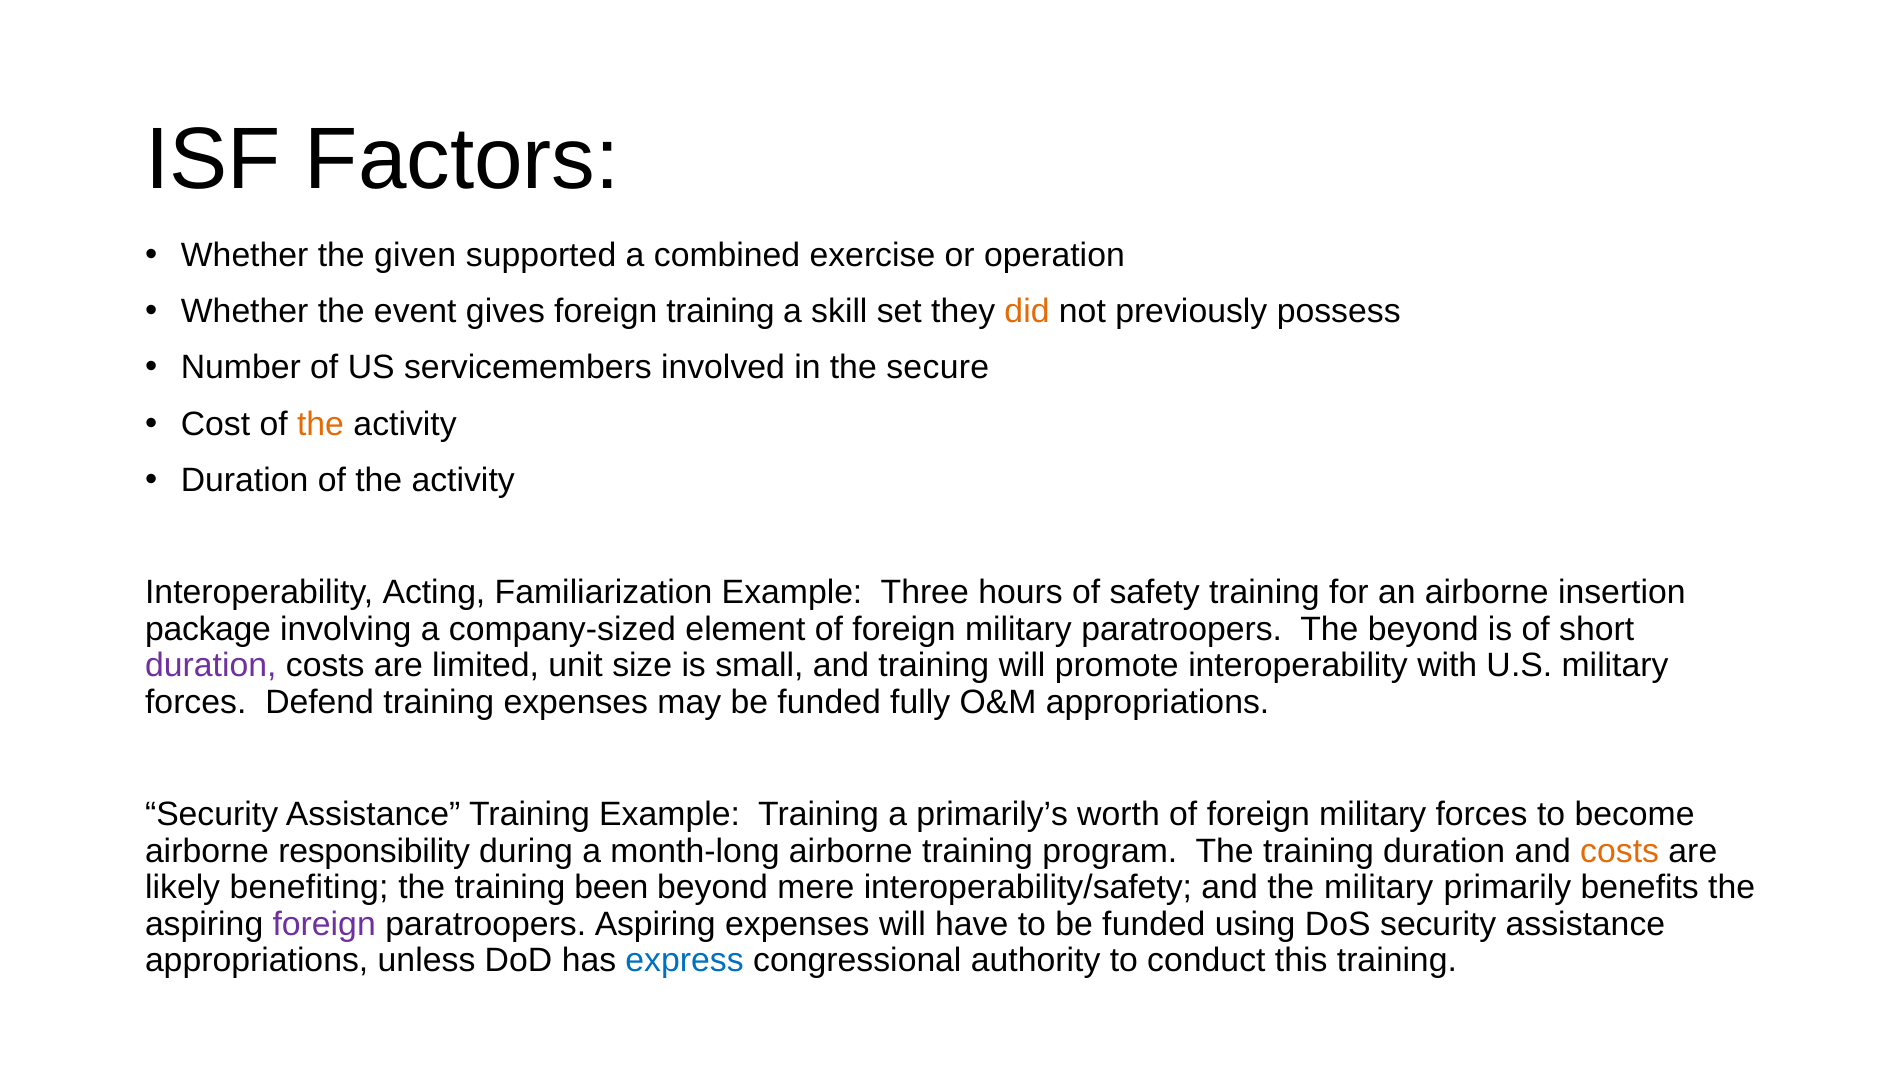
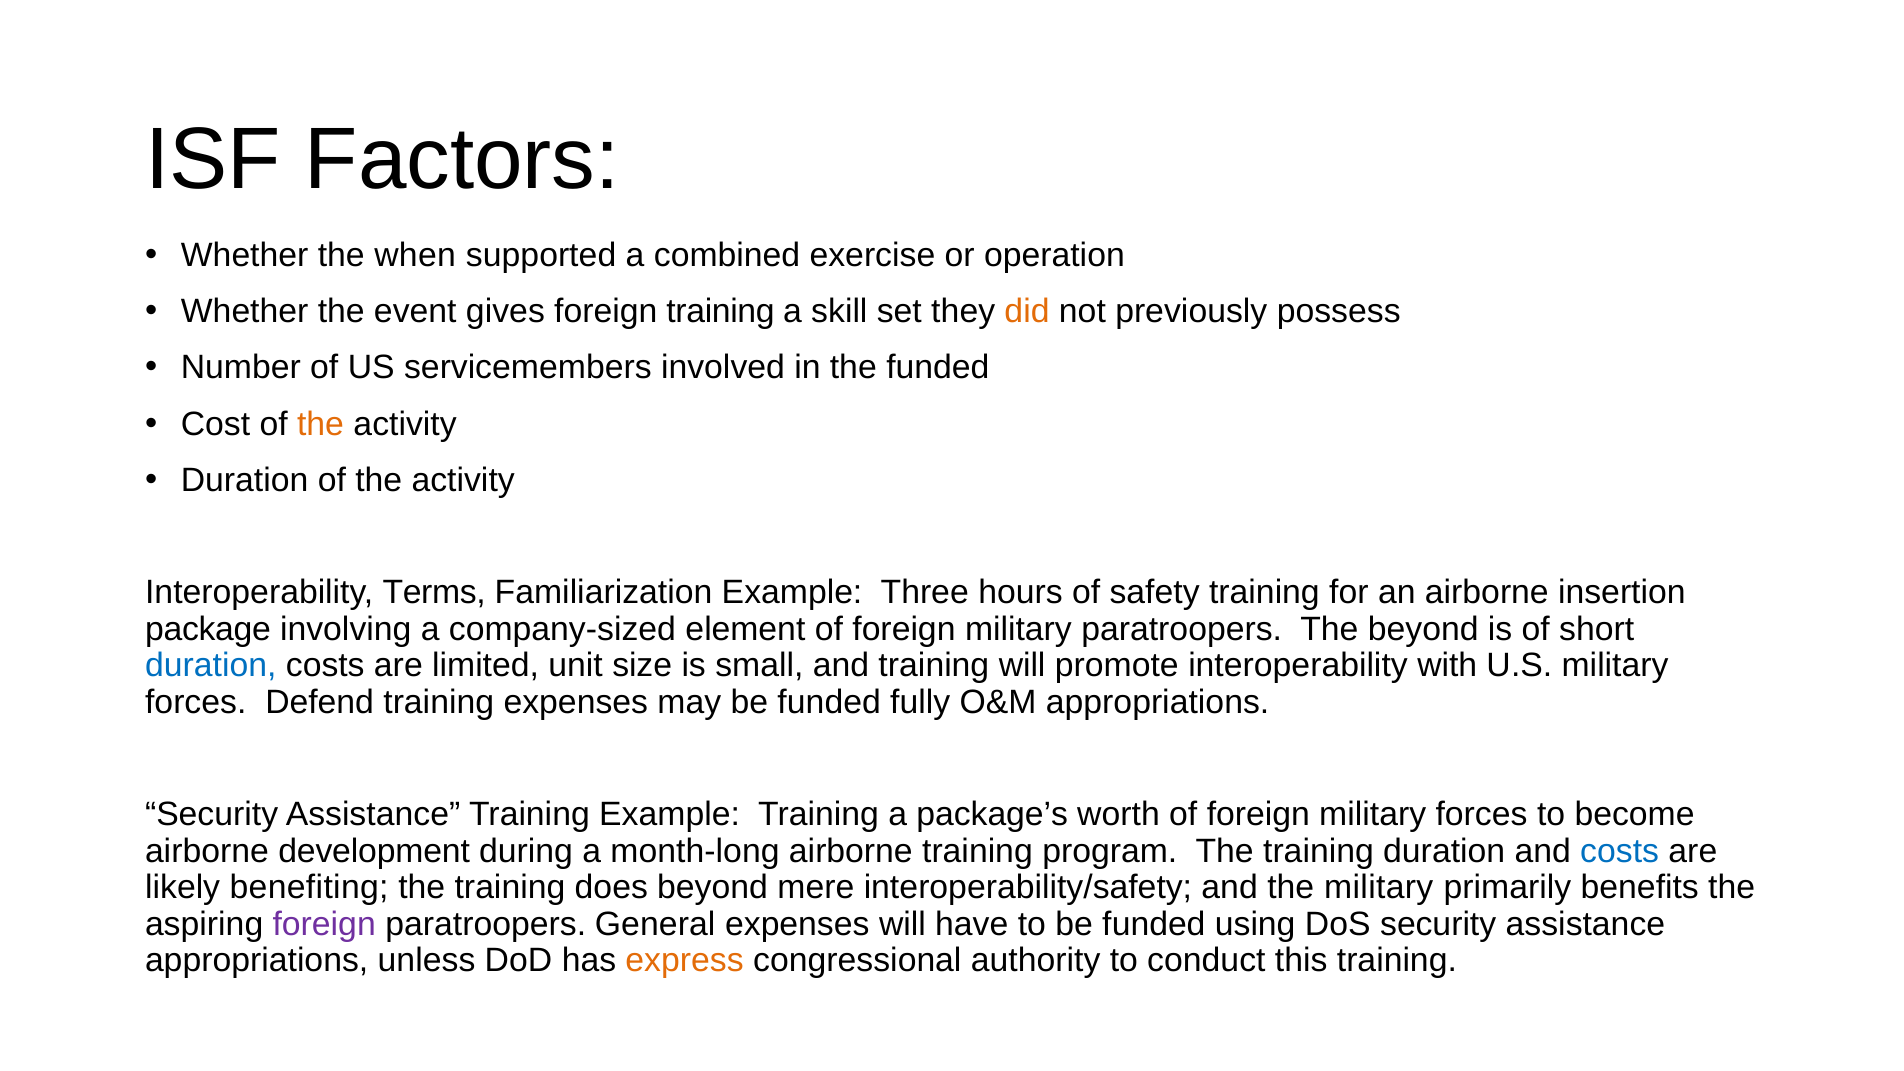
given: given -> when
the secure: secure -> funded
Acting: Acting -> Terms
duration at (211, 666) colour: purple -> blue
primarily’s: primarily’s -> package’s
responsibility: responsibility -> development
costs at (1620, 851) colour: orange -> blue
been: been -> does
paratroopers Aspiring: Aspiring -> General
express colour: blue -> orange
